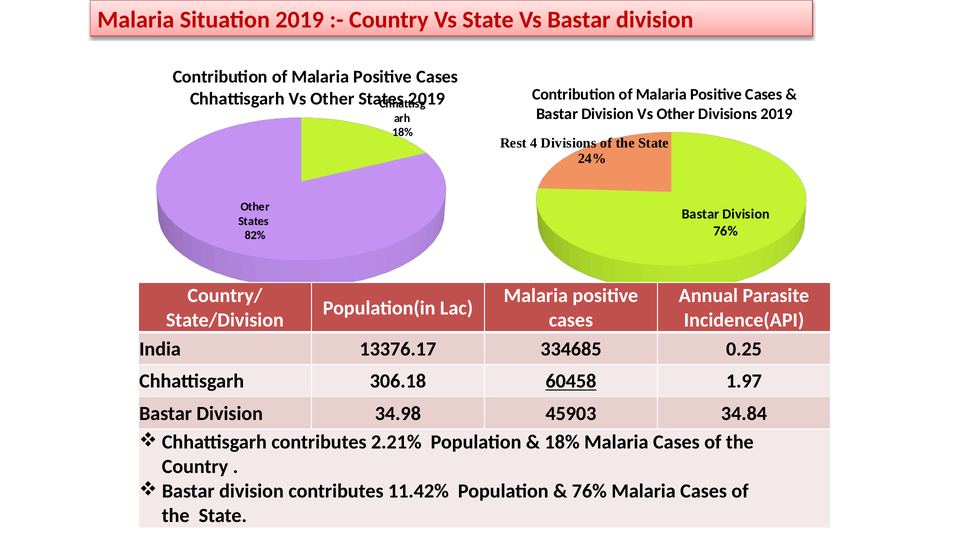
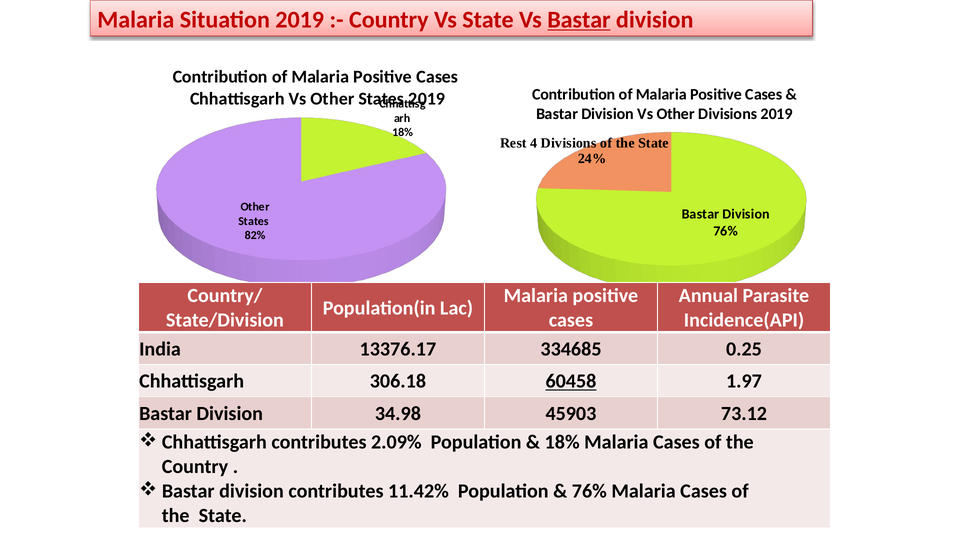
Bastar at (579, 20) underline: none -> present
34.84: 34.84 -> 73.12
2.21%: 2.21% -> 2.09%
